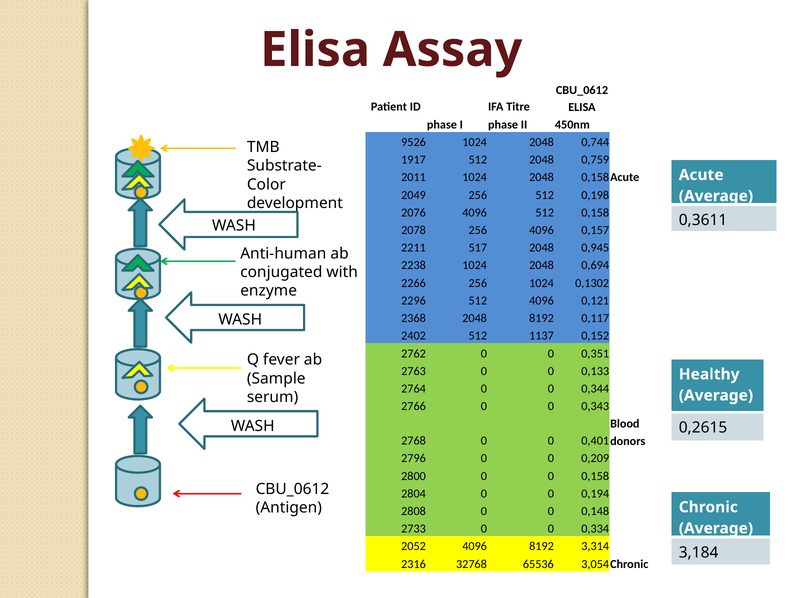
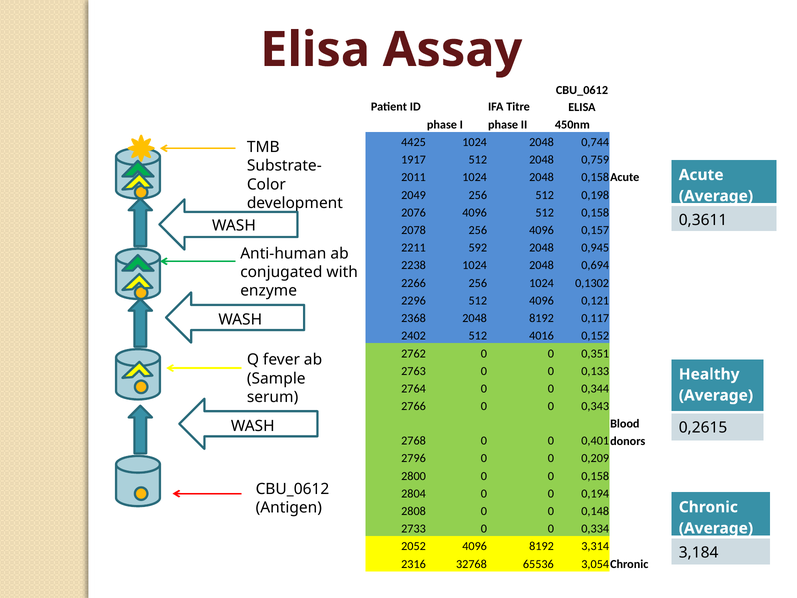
9526: 9526 -> 4425
517: 517 -> 592
1137: 1137 -> 4016
